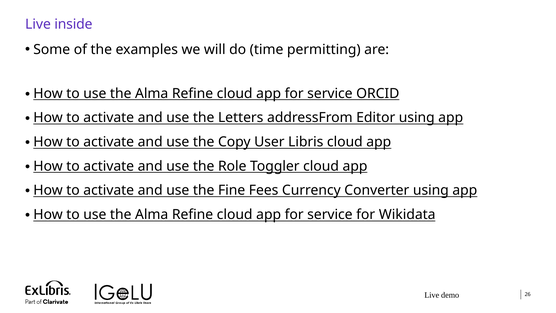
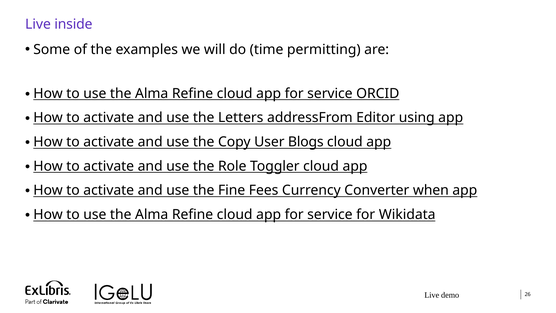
Libris: Libris -> Blogs
Converter using: using -> when
